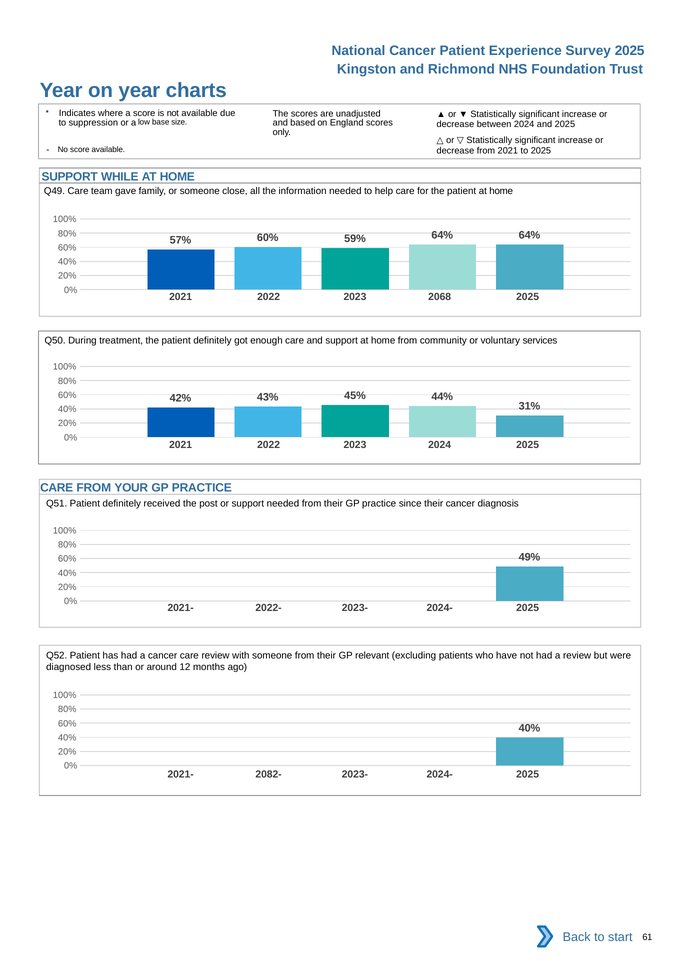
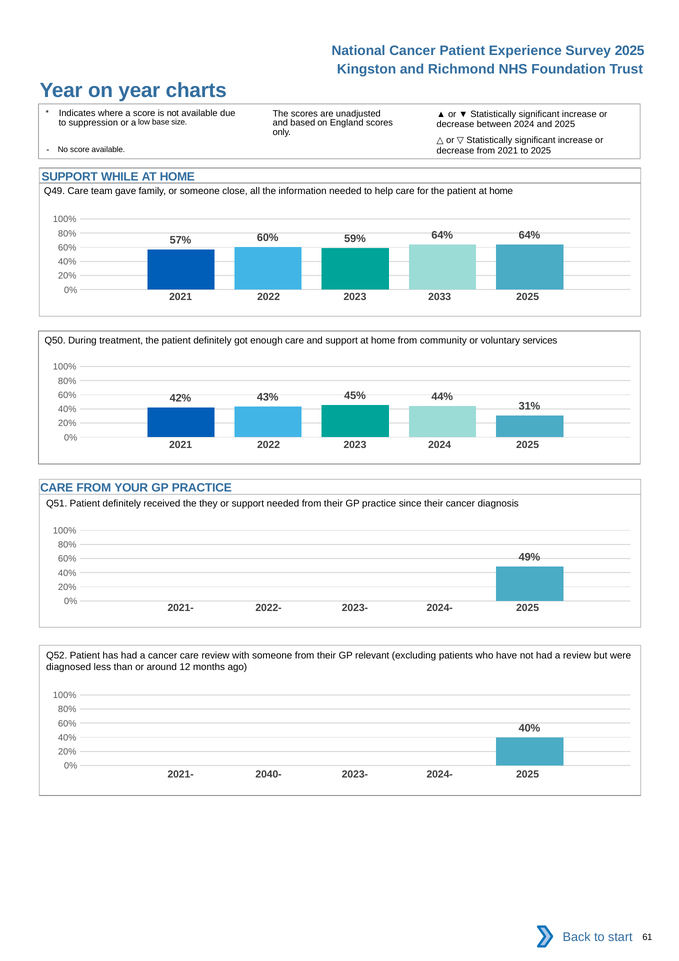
2068: 2068 -> 2033
post: post -> they
2082-: 2082- -> 2040-
